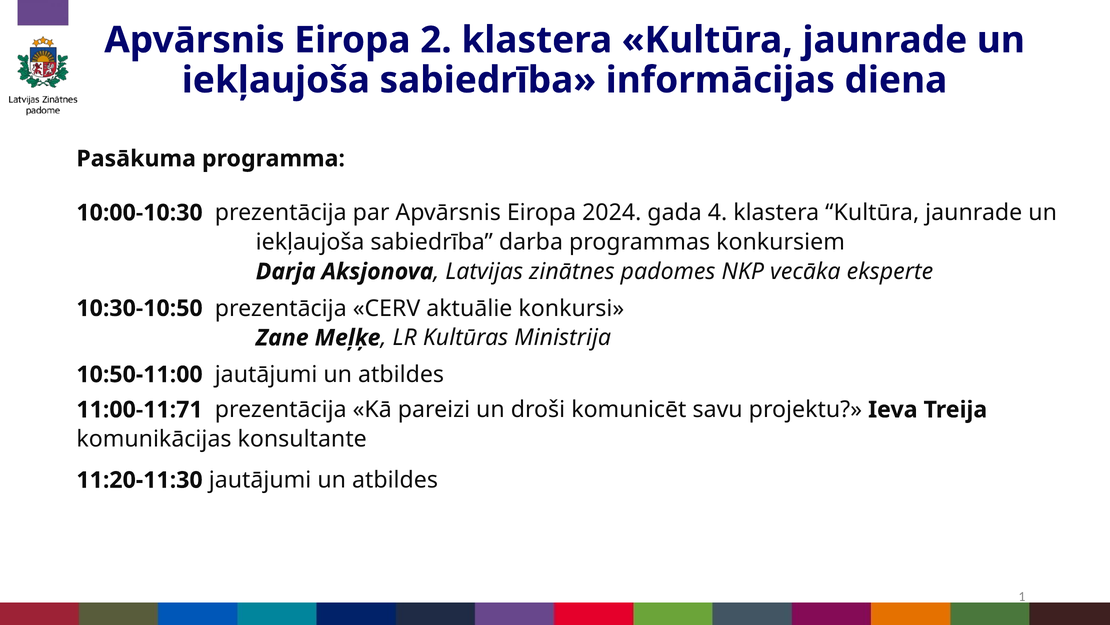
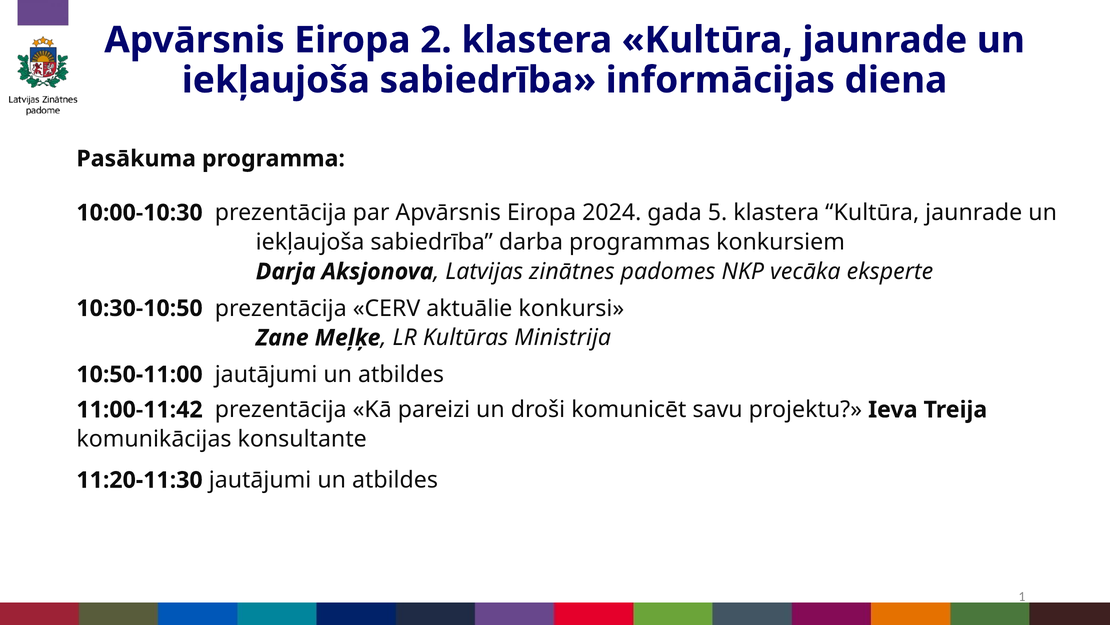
4: 4 -> 5
11:00-11:71: 11:00-11:71 -> 11:00-11:42
